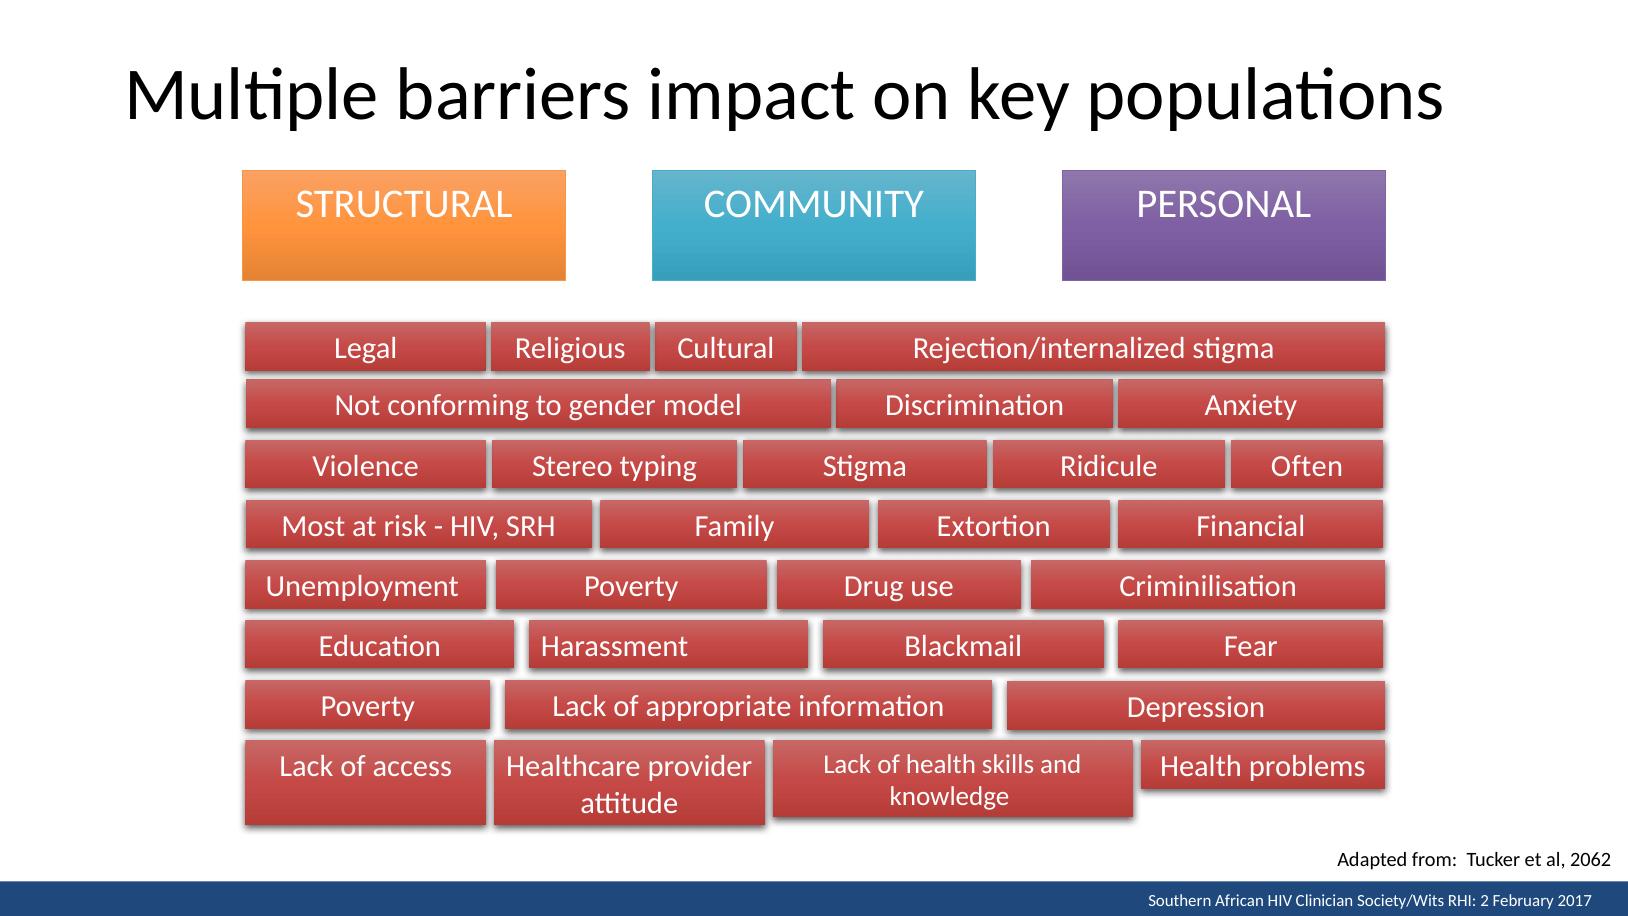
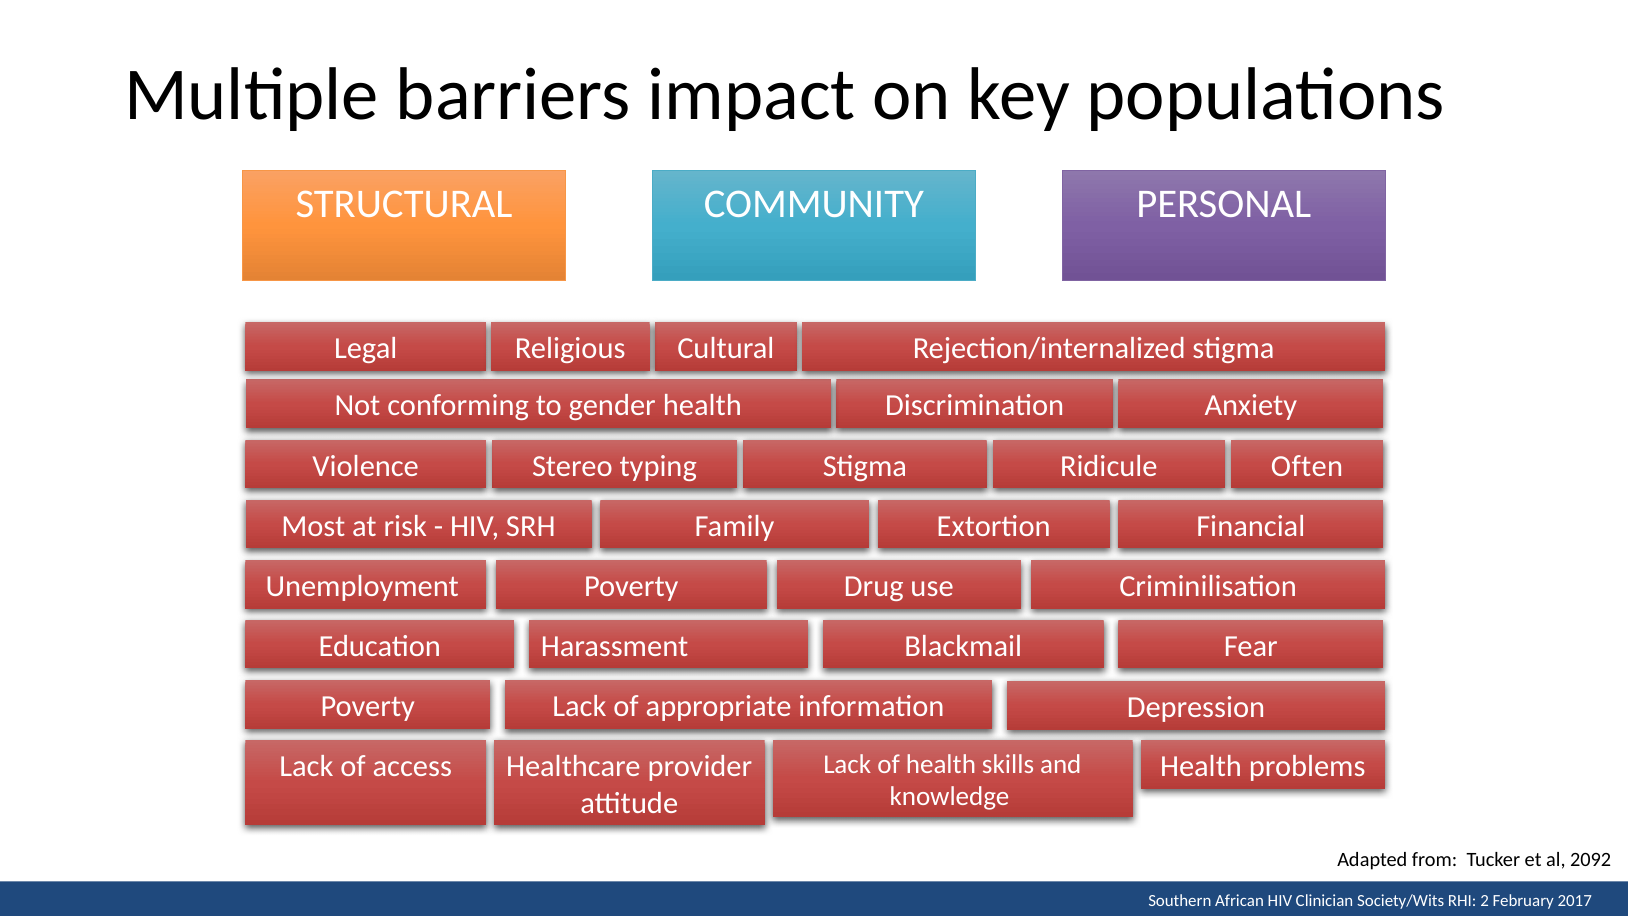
gender model: model -> health
2062: 2062 -> 2092
